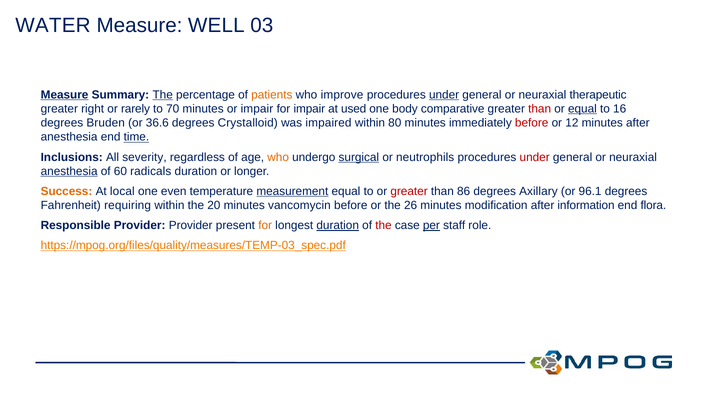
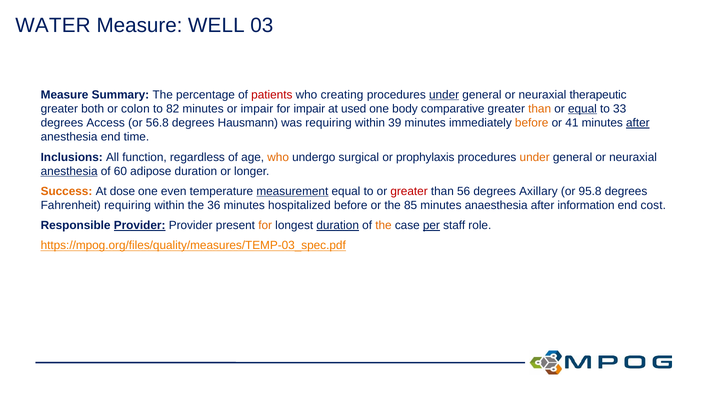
Measure at (65, 95) underline: present -> none
The at (163, 95) underline: present -> none
patients colour: orange -> red
improve: improve -> creating
right: right -> both
rarely: rarely -> colon
70: 70 -> 82
than at (540, 109) colour: red -> orange
16: 16 -> 33
Bruden: Bruden -> Access
36.6: 36.6 -> 56.8
Crystalloid: Crystalloid -> Hausmann
was impaired: impaired -> requiring
80: 80 -> 39
before at (532, 123) colour: red -> orange
12: 12 -> 41
after at (638, 123) underline: none -> present
time underline: present -> none
severity: severity -> function
surgical underline: present -> none
neutrophils: neutrophils -> prophylaxis
under at (535, 157) colour: red -> orange
radicals: radicals -> adipose
local: local -> dose
86: 86 -> 56
96.1: 96.1 -> 95.8
20: 20 -> 36
vancomycin: vancomycin -> hospitalized
26: 26 -> 85
modification: modification -> anaesthesia
flora: flora -> cost
Provider at (140, 226) underline: none -> present
the at (383, 226) colour: red -> orange
